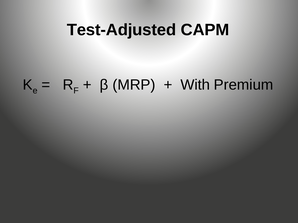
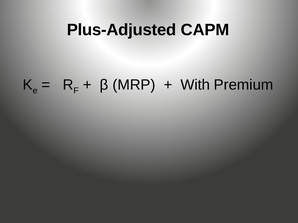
Test-Adjusted: Test-Adjusted -> Plus-Adjusted
